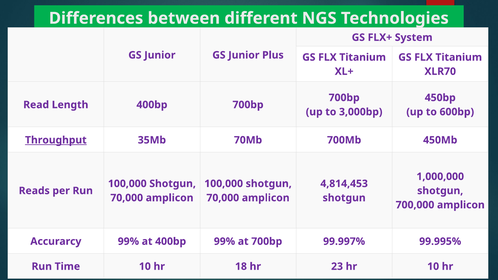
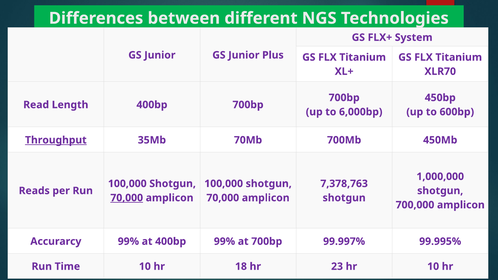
3,000bp: 3,000bp -> 6,000bp
4,814,453: 4,814,453 -> 7,378,763
70,000 at (127, 198) underline: none -> present
